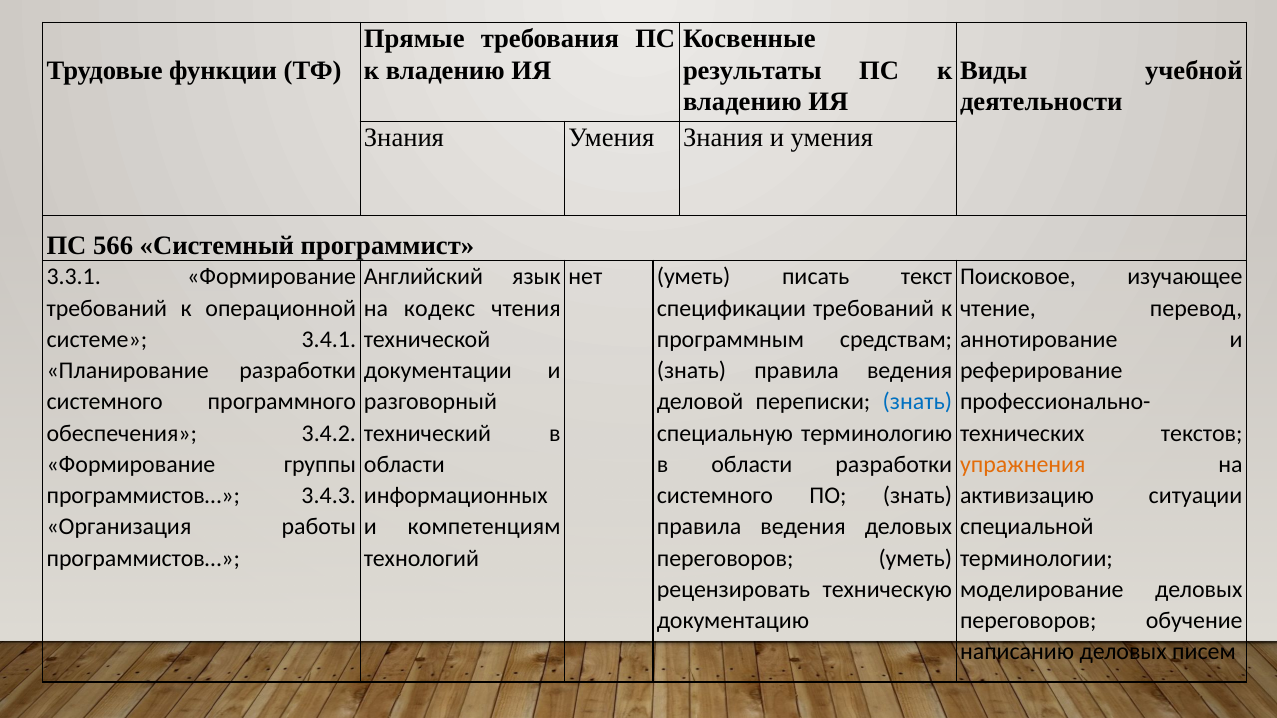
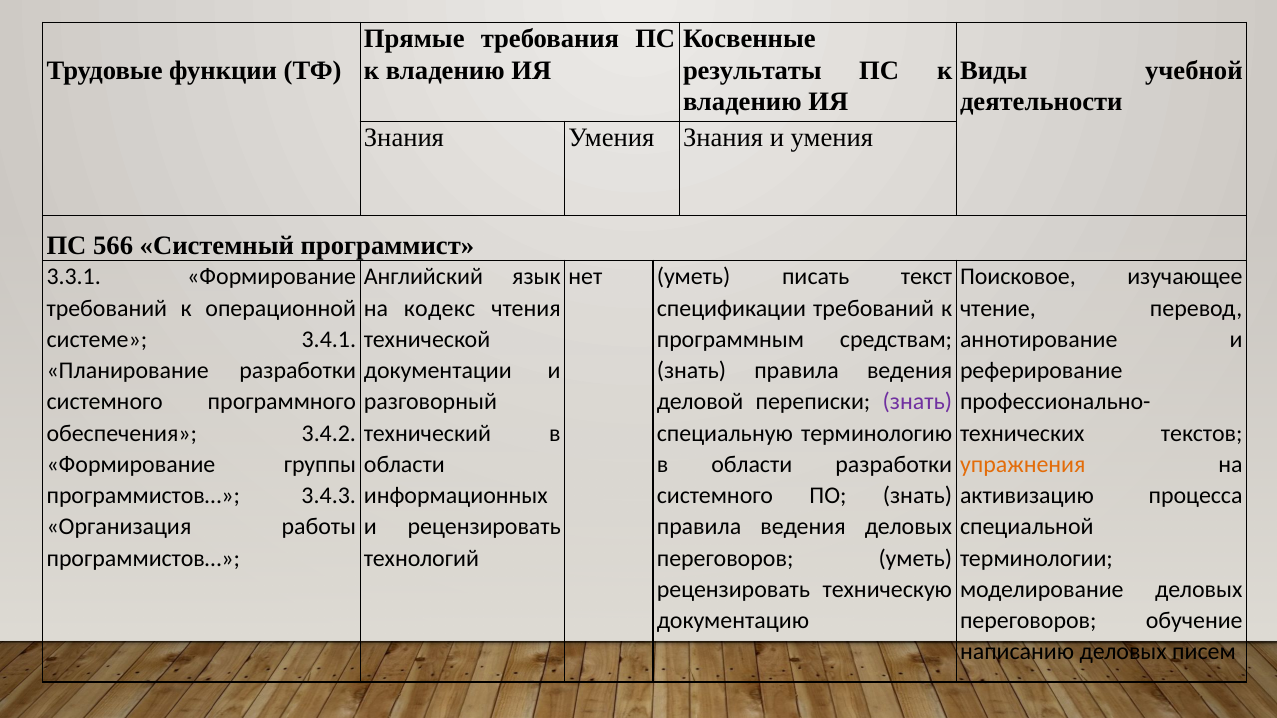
знать at (917, 402) colour: blue -> purple
ситуации: ситуации -> процесса
и компетенциям: компетенциям -> рецензировать
